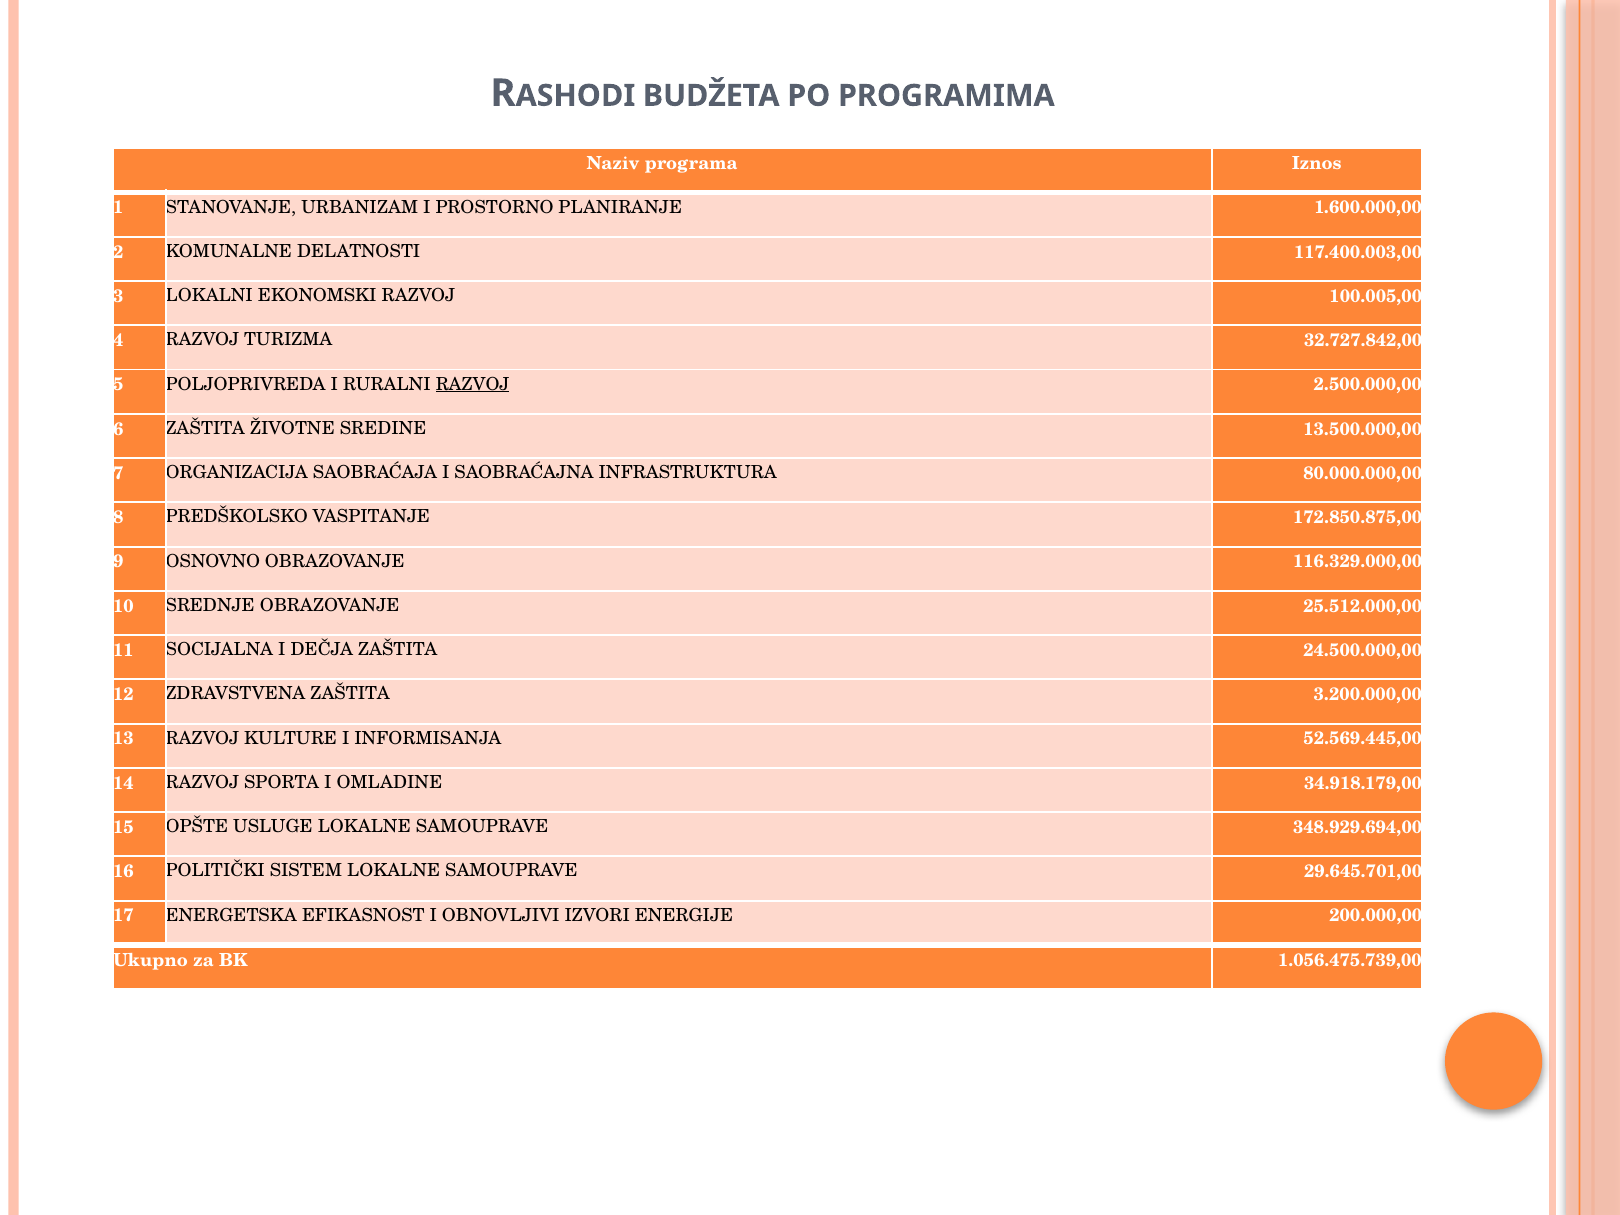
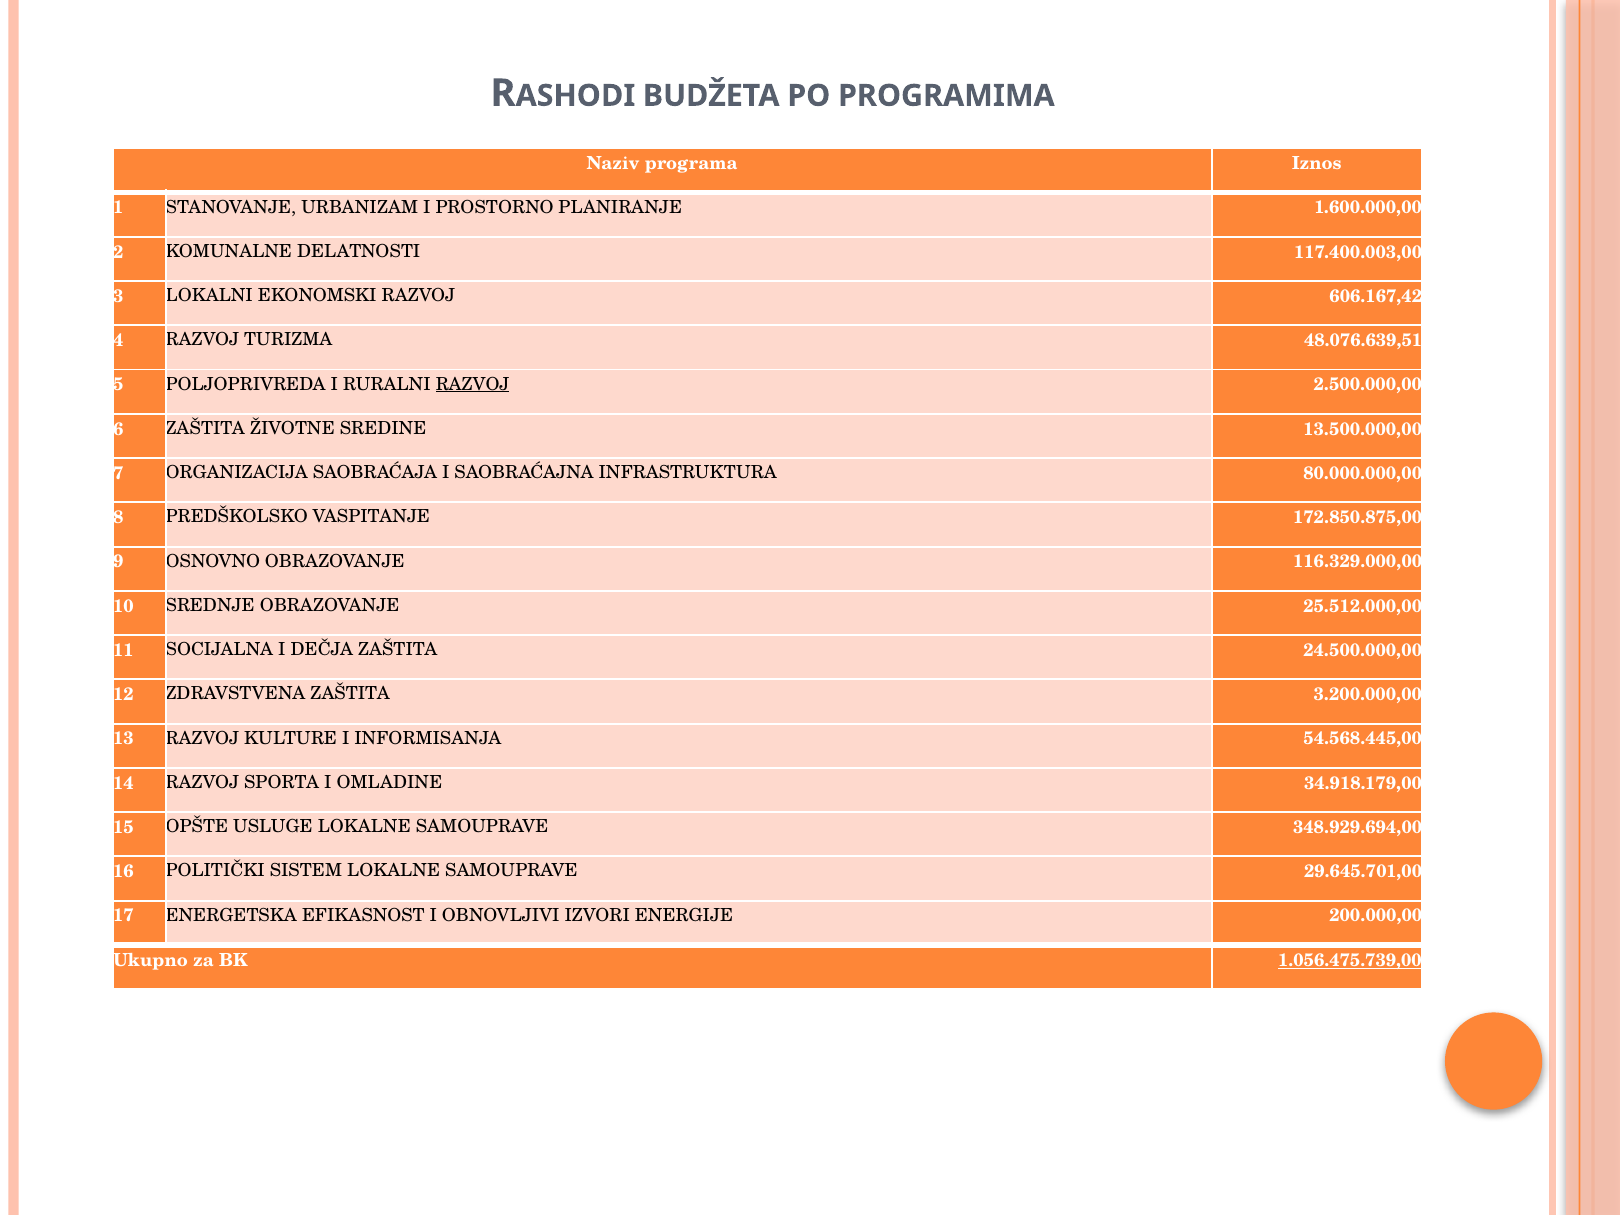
100.005,00: 100.005,00 -> 606.167,42
32.727.842,00: 32.727.842,00 -> 48.076.639,51
52.569.445,00: 52.569.445,00 -> 54.568.445,00
1.056.475.739,00 underline: none -> present
